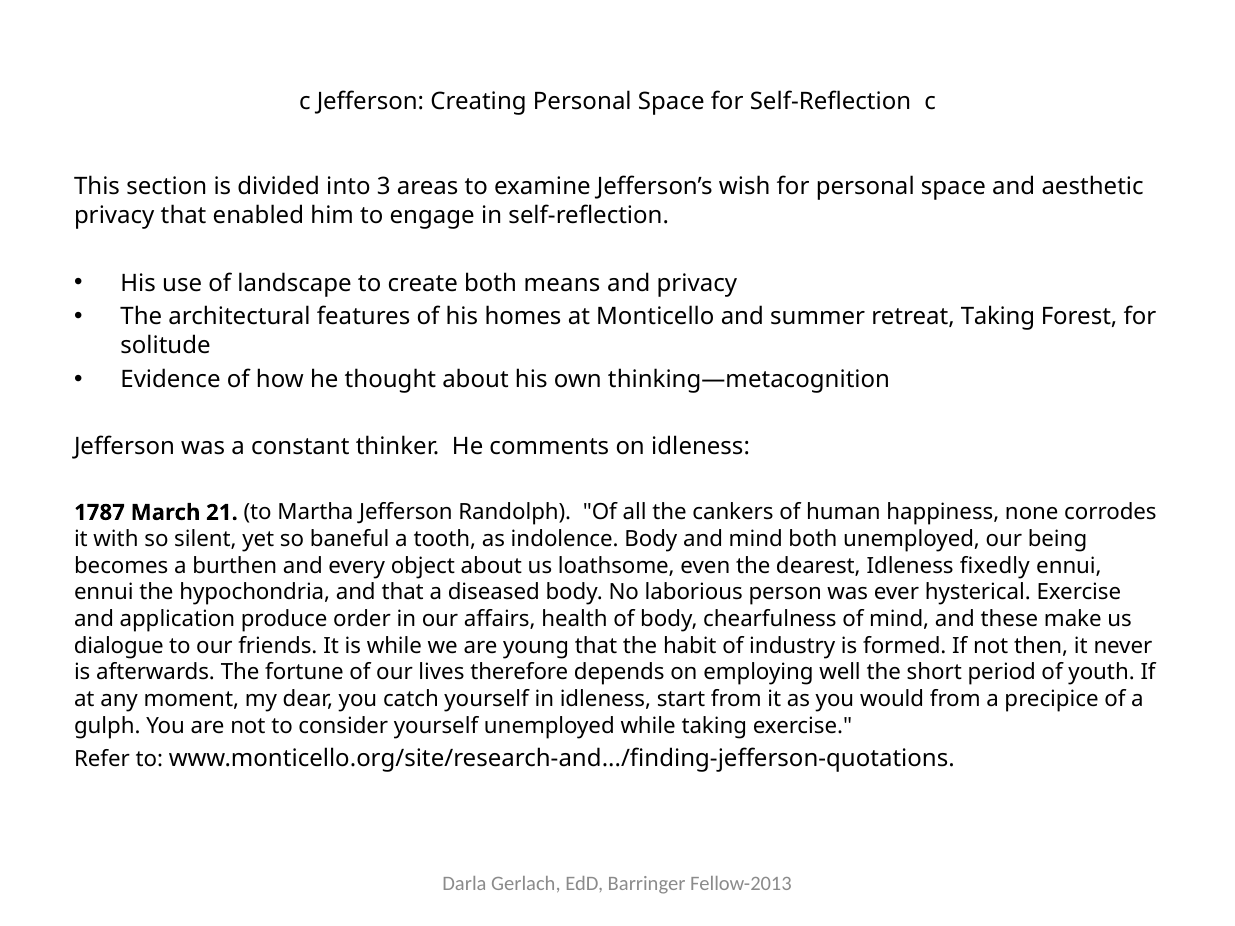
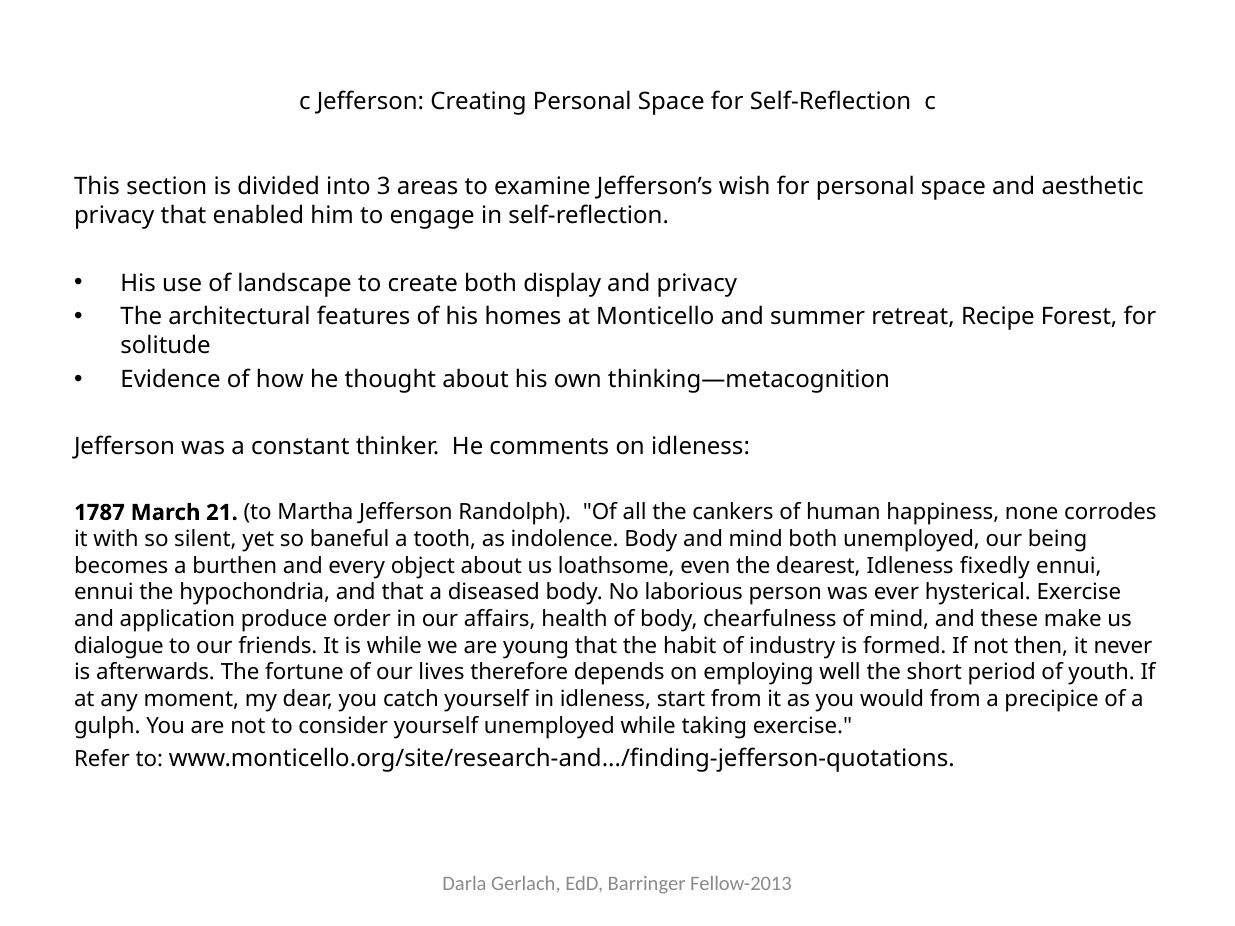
means: means -> display
retreat Taking: Taking -> Recipe
